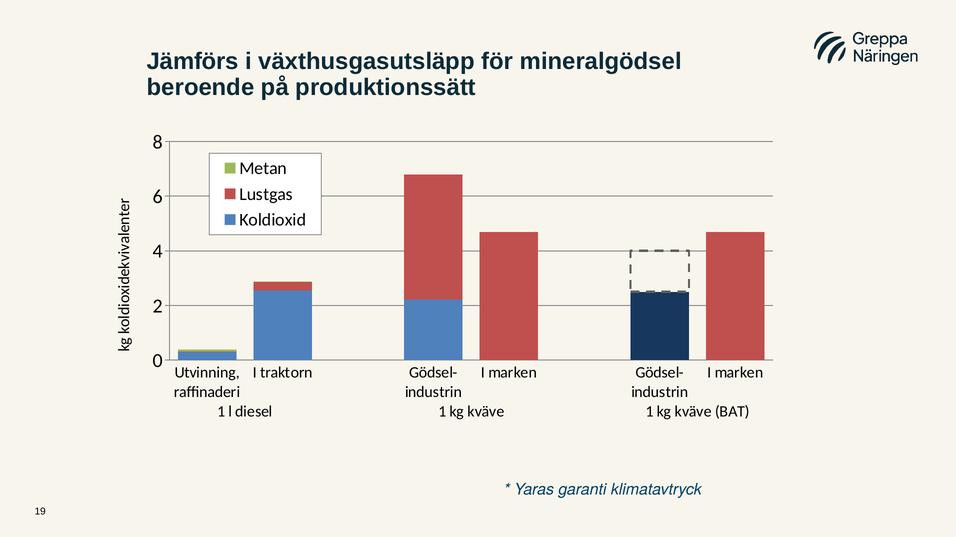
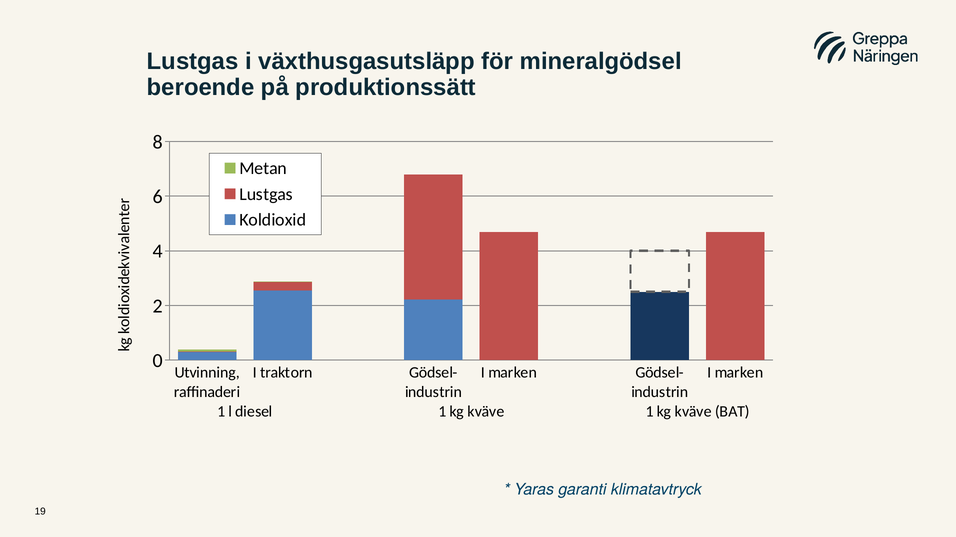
Jämförs at (193, 62): Jämförs -> Lustgas
